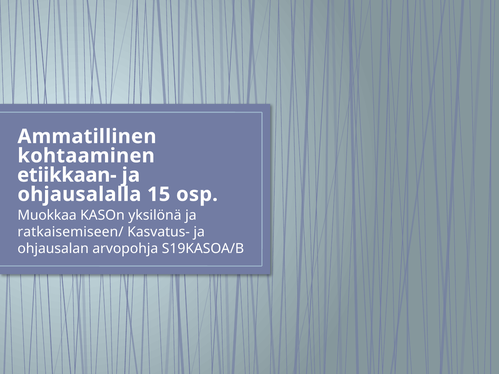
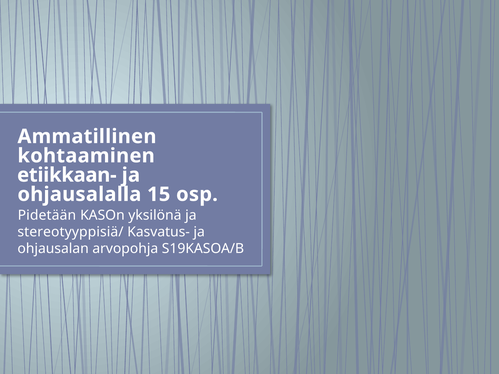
Muokkaa: Muokkaa -> Pidetään
ratkaisemiseen/: ratkaisemiseen/ -> stereotyyppisiä/
